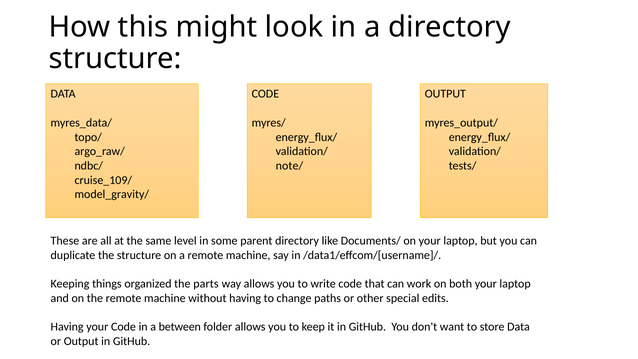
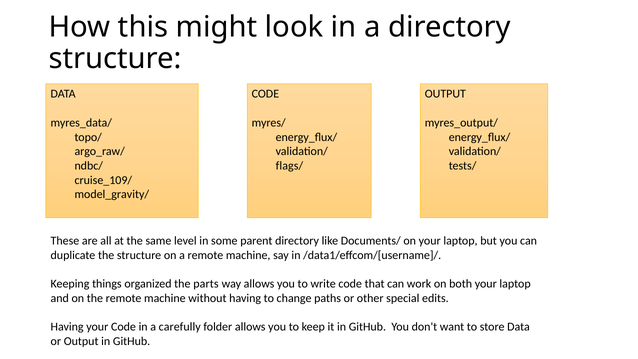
note/: note/ -> flags/
between: between -> carefully
